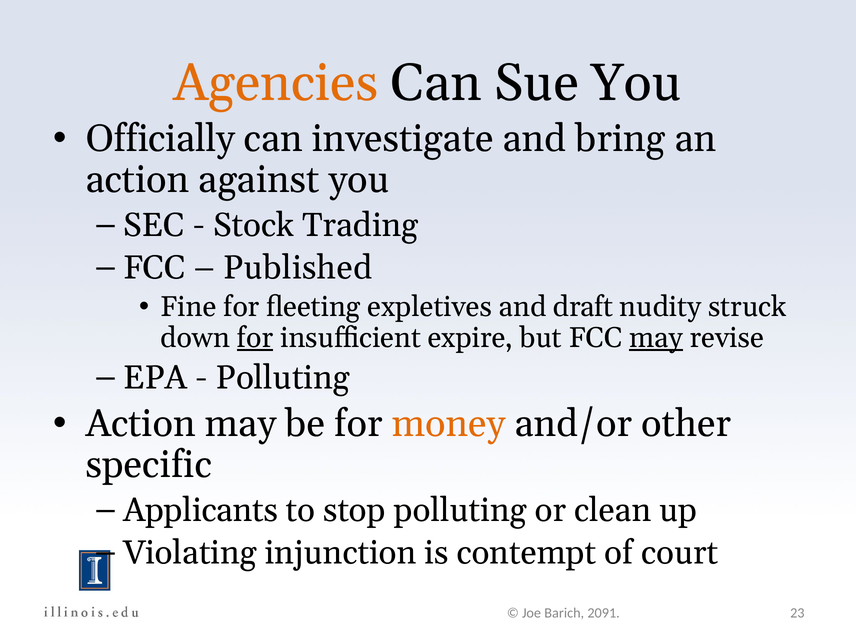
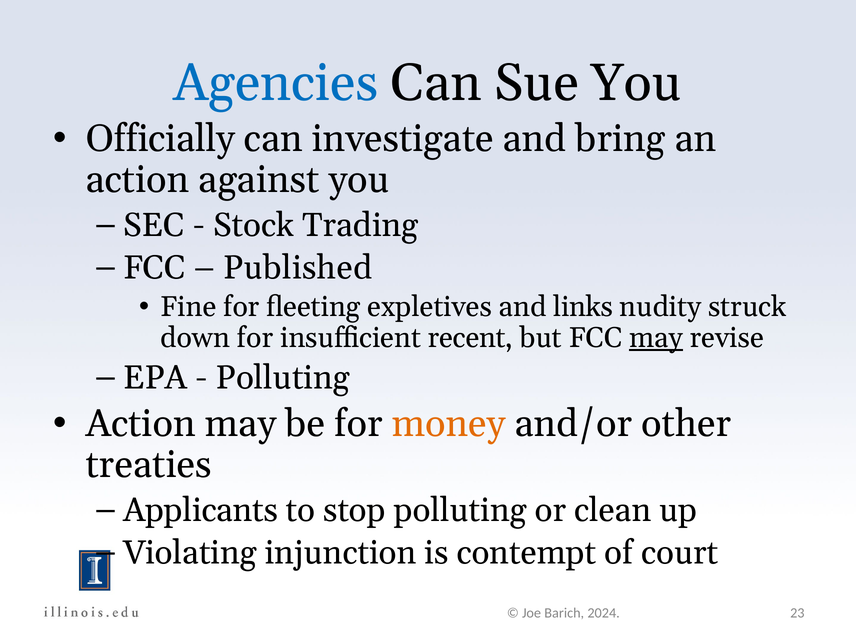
Agencies colour: orange -> blue
draft: draft -> links
for at (255, 338) underline: present -> none
expire: expire -> recent
specific: specific -> treaties
2091: 2091 -> 2024
